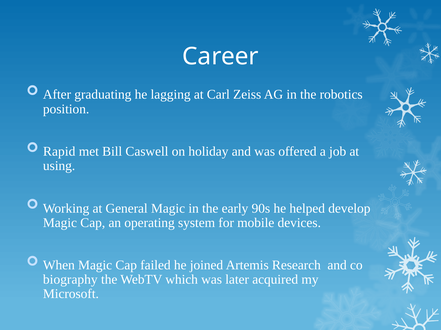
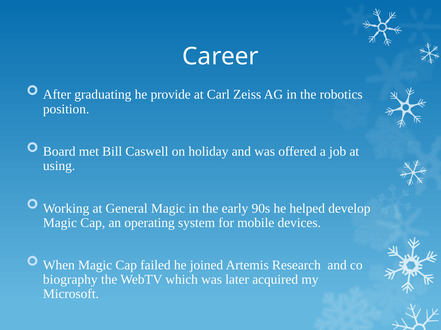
lagging: lagging -> provide
Rapid: Rapid -> Board
